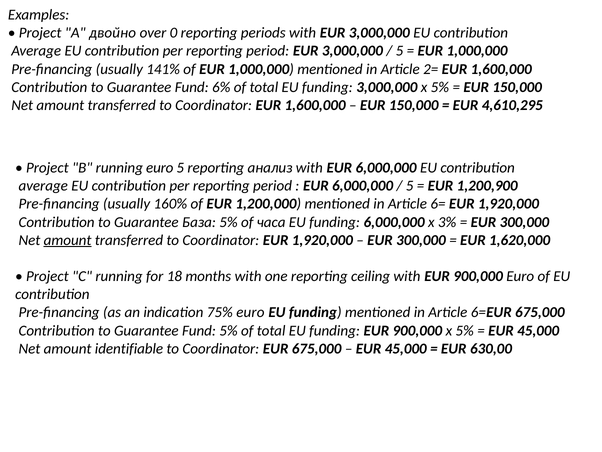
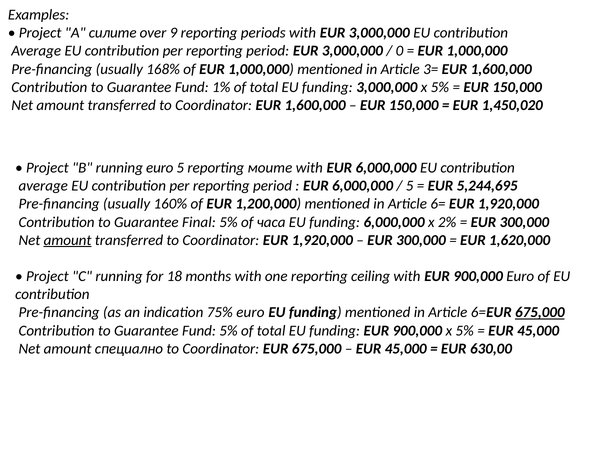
двойно: двойно -> силите
0: 0 -> 9
5 at (399, 51): 5 -> 0
141%: 141% -> 168%
2=: 2= -> 3=
6%: 6% -> 1%
4,610,295: 4,610,295 -> 1,450,020
анализ: анализ -> моите
1,200,900: 1,200,900 -> 5,244,695
База: База -> Final
3%: 3% -> 2%
675,000 at (540, 312) underline: none -> present
identifiable: identifiable -> специално
